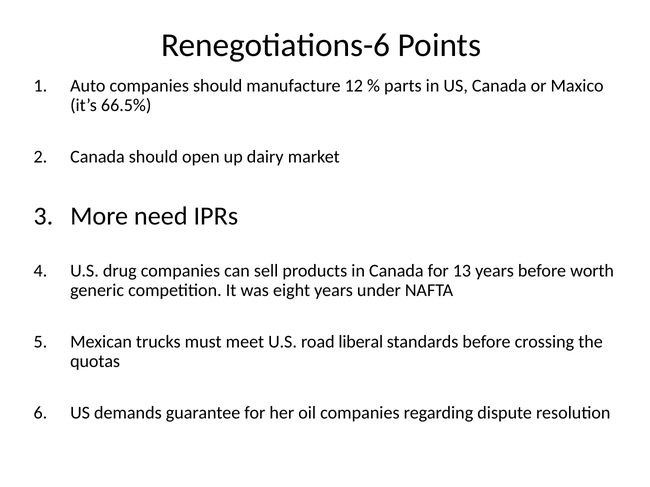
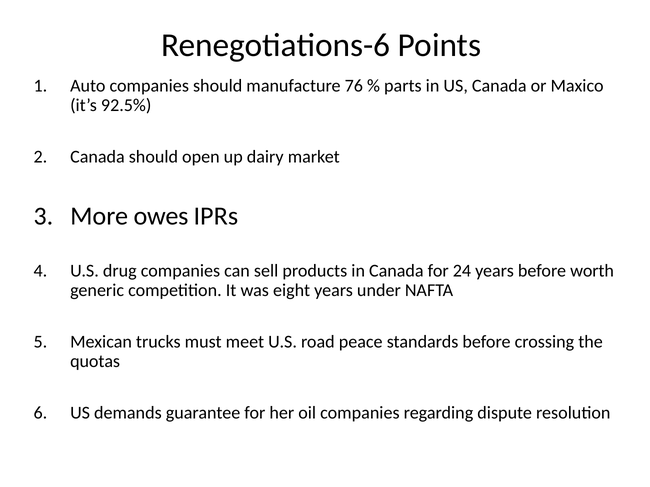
12: 12 -> 76
66.5%: 66.5% -> 92.5%
need: need -> owes
13: 13 -> 24
liberal: liberal -> peace
